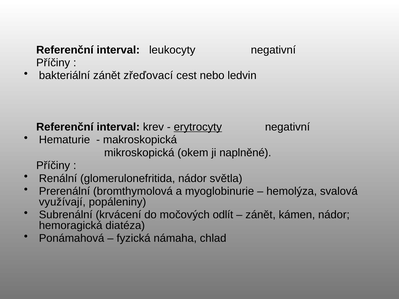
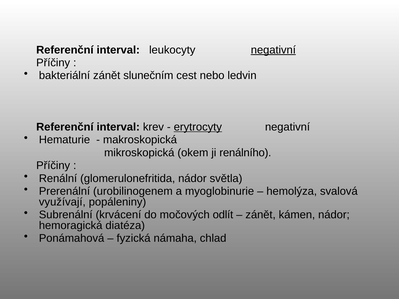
negativní at (273, 50) underline: none -> present
zřeďovací: zřeďovací -> slunečním
naplněné: naplněné -> renálního
bromthymolová: bromthymolová -> urobilinogenem
